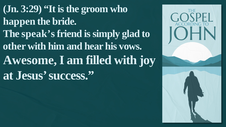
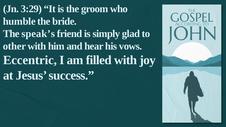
happen: happen -> humble
Awesome: Awesome -> Eccentric
